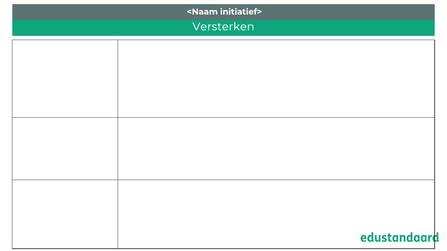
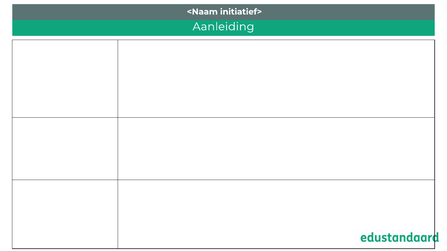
Versterken: Versterken -> Aanleiding
